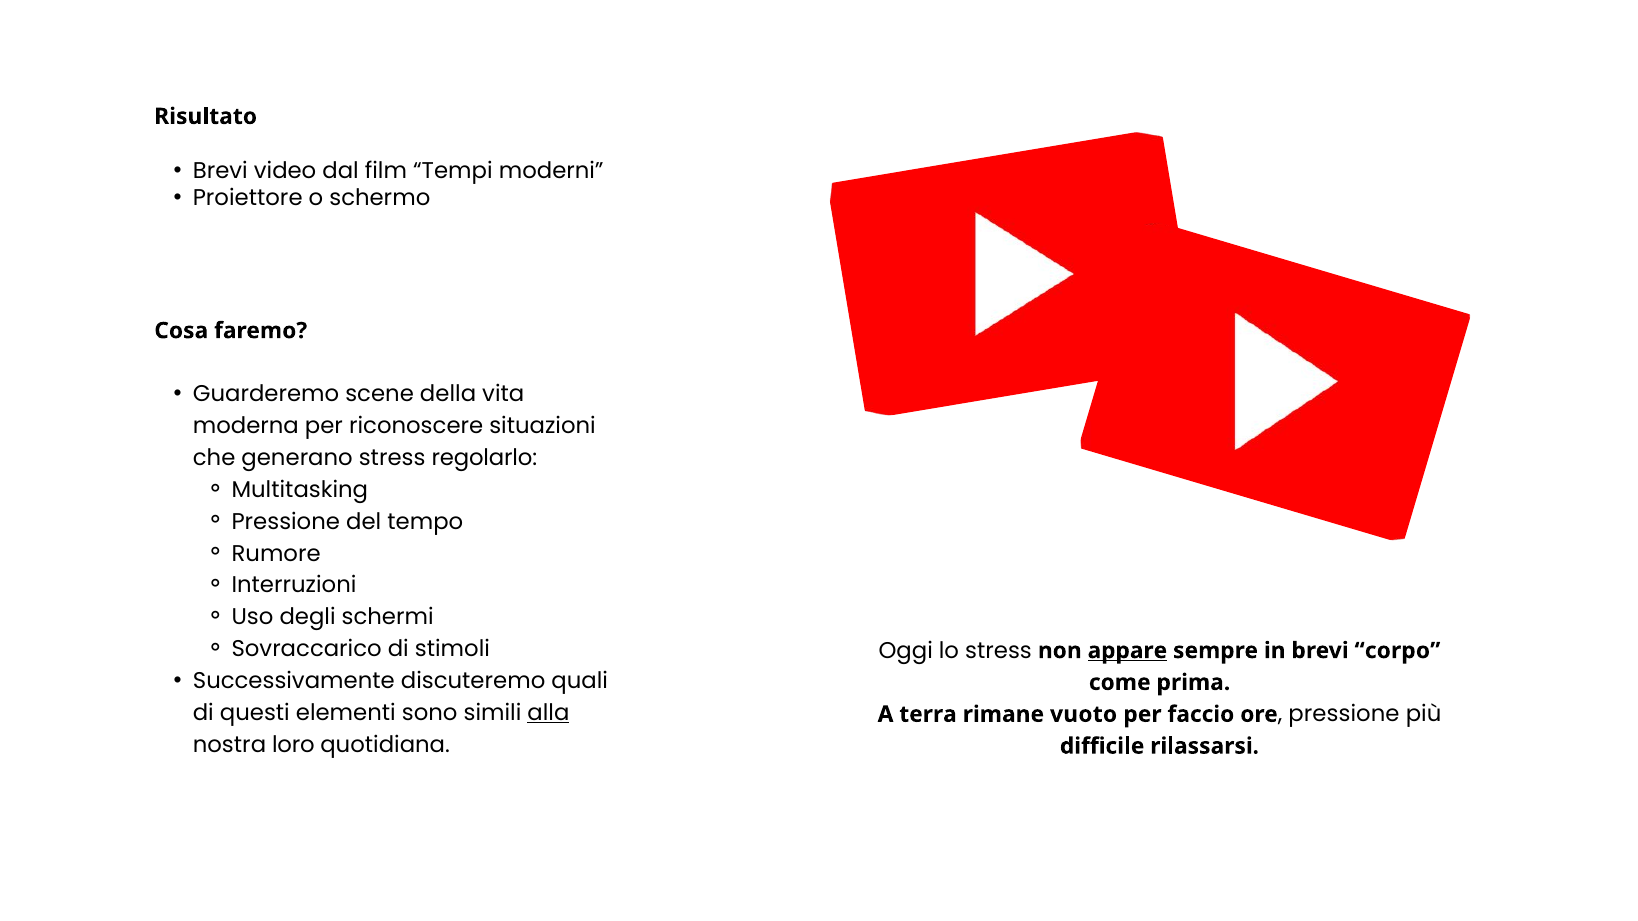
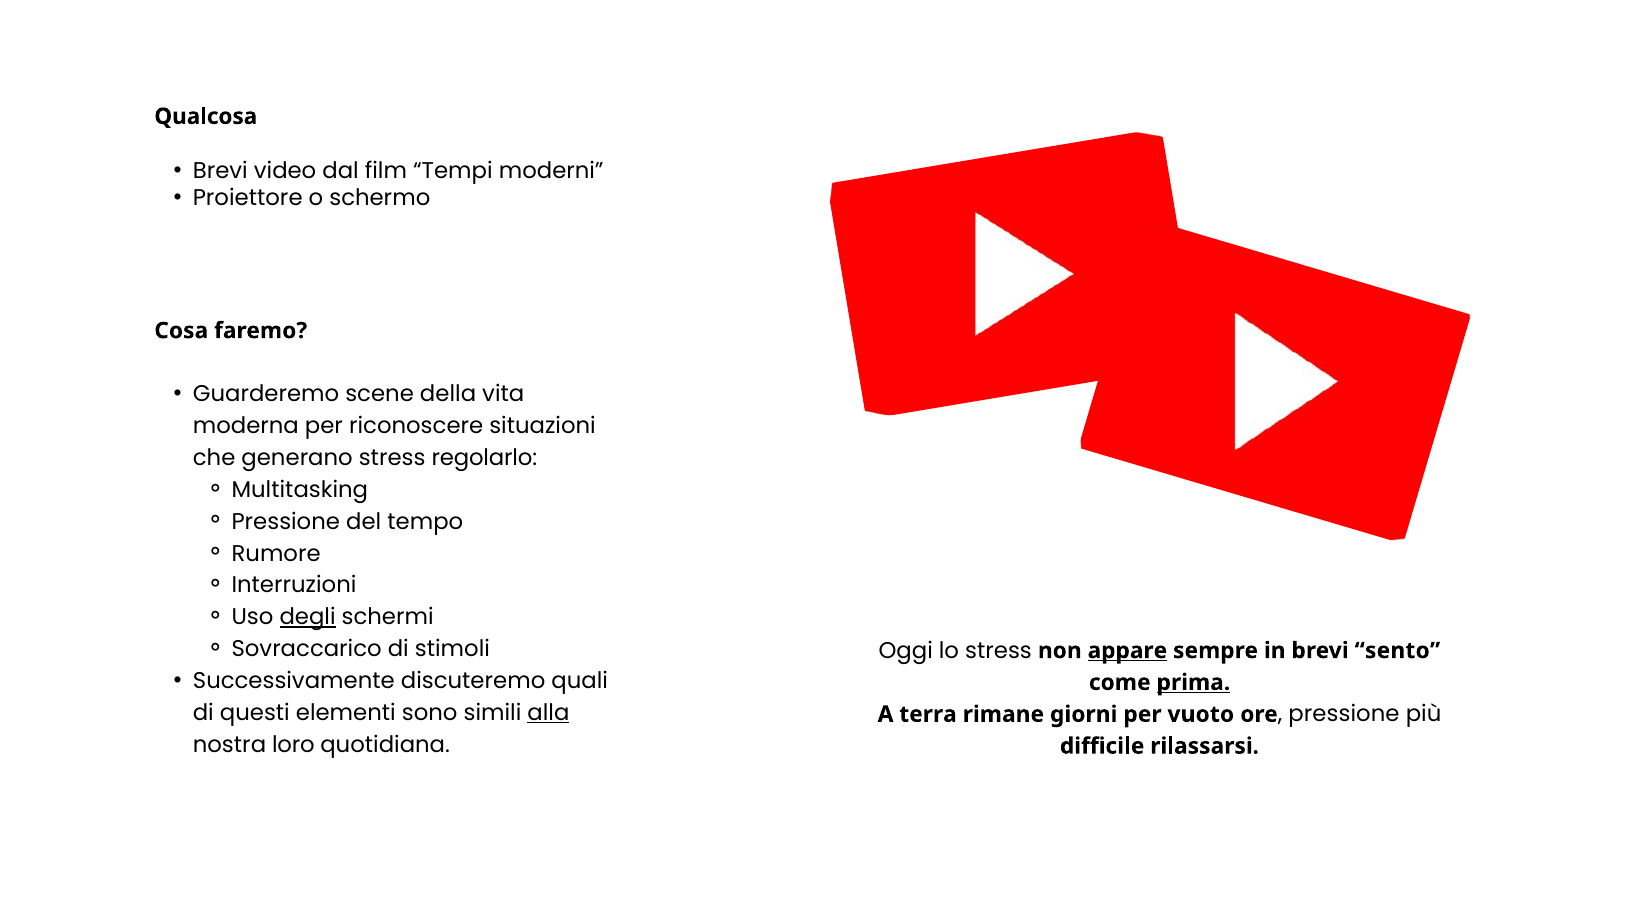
Risultato: Risultato -> Qualcosa
degli underline: none -> present
corpo: corpo -> sento
prima underline: none -> present
vuoto: vuoto -> giorni
faccio: faccio -> vuoto
